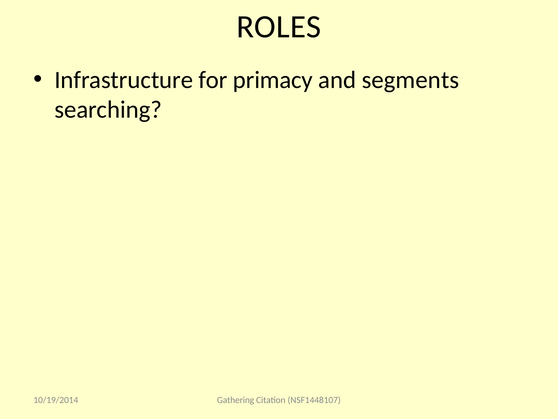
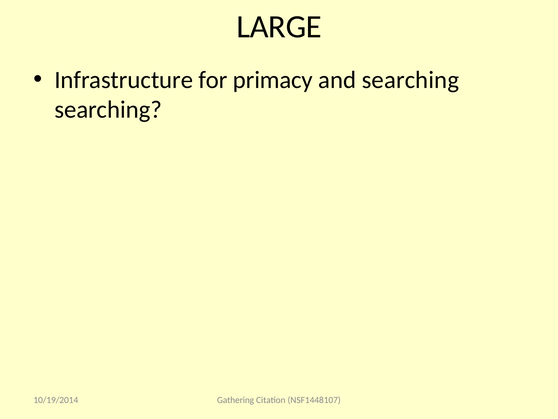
ROLES: ROLES -> LARGE
and segments: segments -> searching
